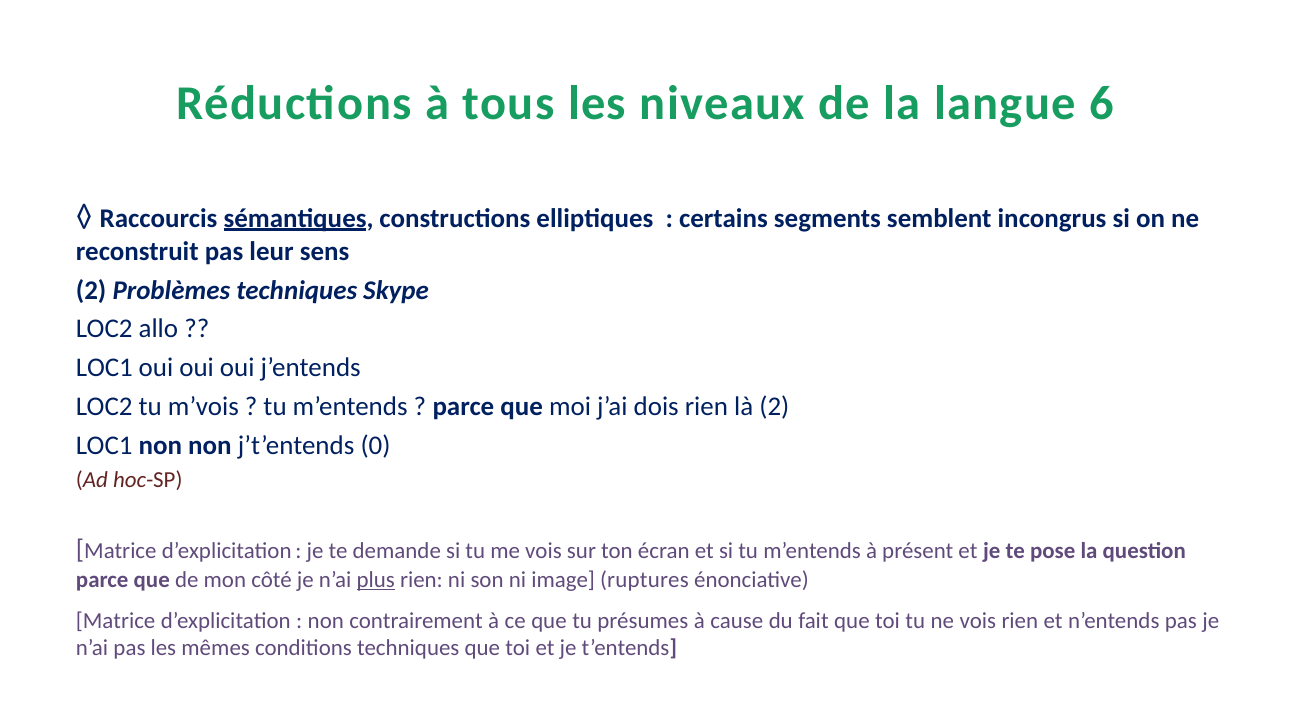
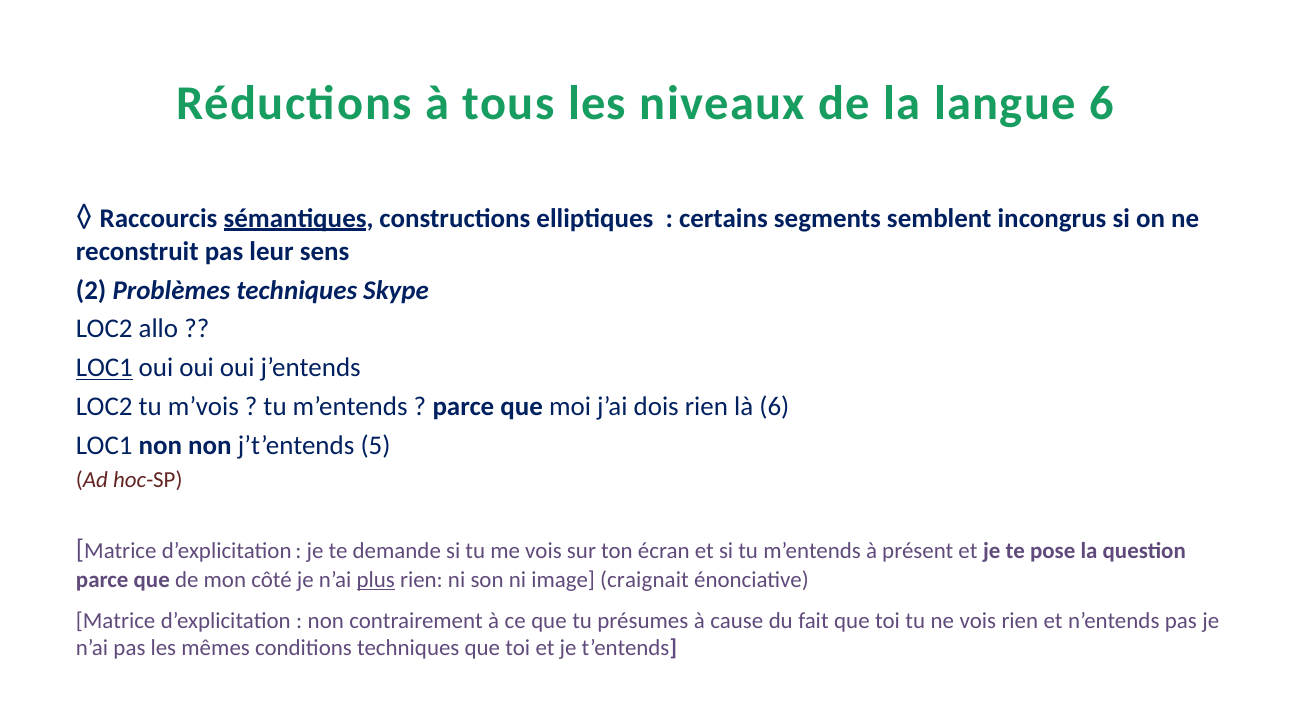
LOC1 at (104, 368) underline: none -> present
là 2: 2 -> 6
0: 0 -> 5
ruptures: ruptures -> craignait
